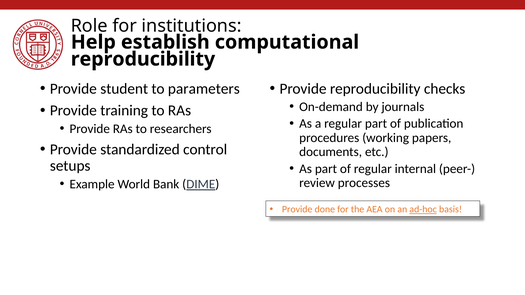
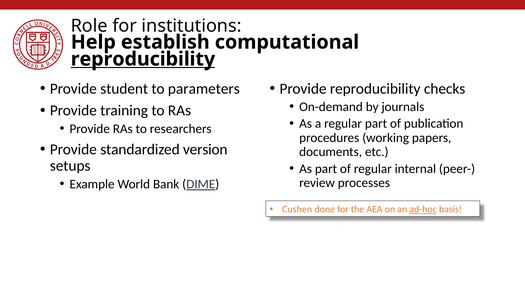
reproducibility at (143, 59) underline: none -> present
control: control -> version
Provide at (297, 210): Provide -> Cushen
